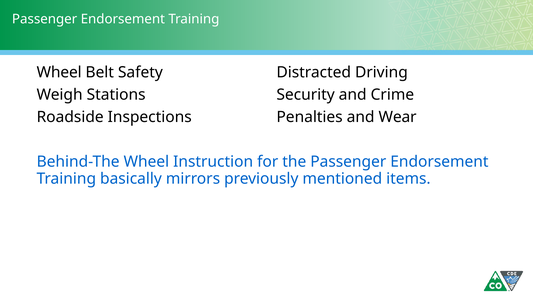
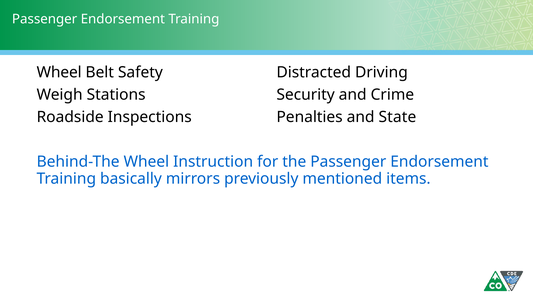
Wear: Wear -> State
